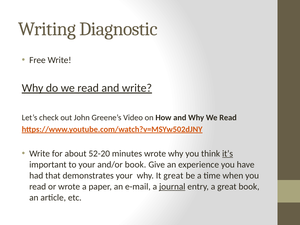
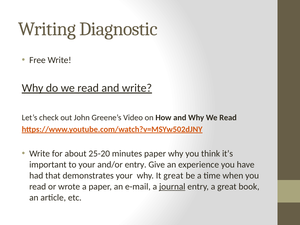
52-20: 52-20 -> 25-20
minutes wrote: wrote -> paper
it’s underline: present -> none
and/or book: book -> entry
